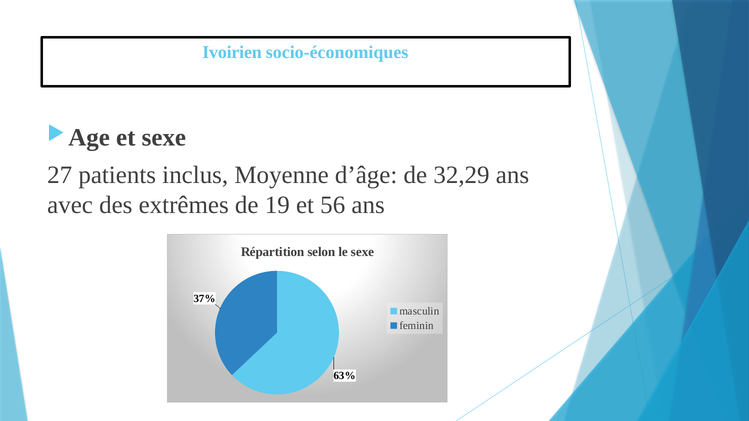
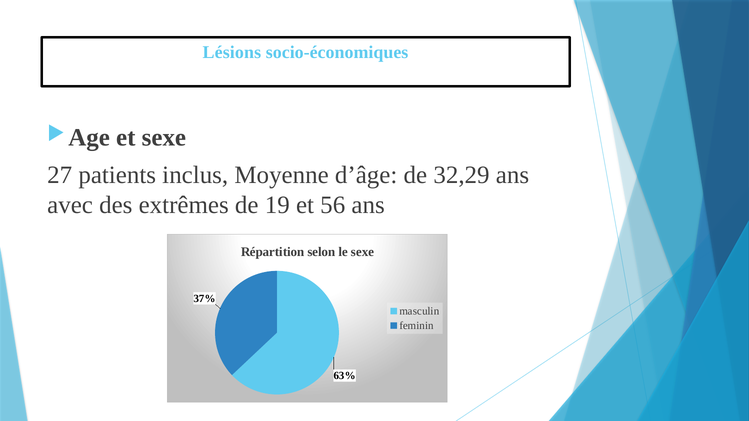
Ivoirien: Ivoirien -> Lésions
